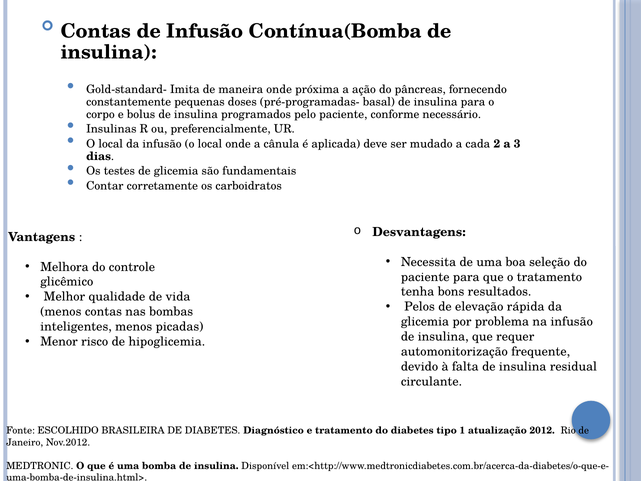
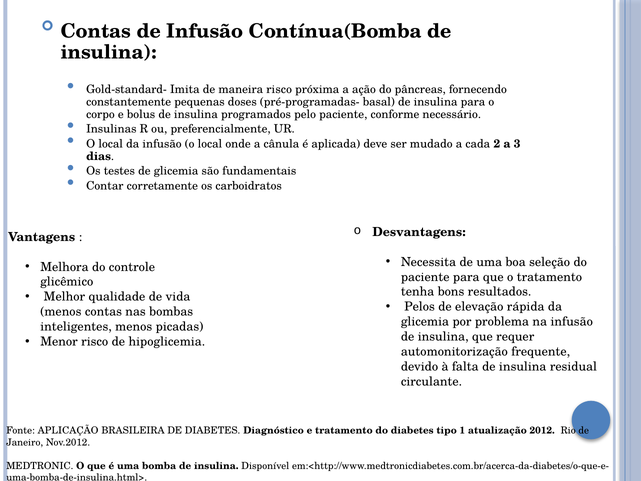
maneira onde: onde -> risco
ESCOLHIDO: ESCOLHIDO -> APLICAÇÃO
